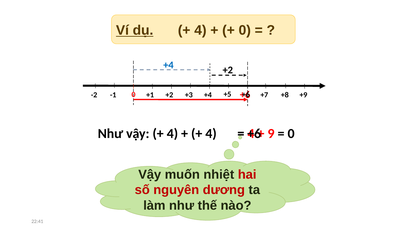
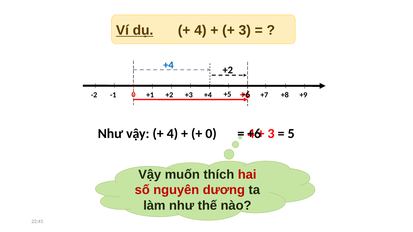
0 at (245, 30): 0 -> 3
4 at (211, 134): 4 -> 0
9 at (271, 134): 9 -> 3
0 at (291, 134): 0 -> 5
nhiệt: nhiệt -> thích
